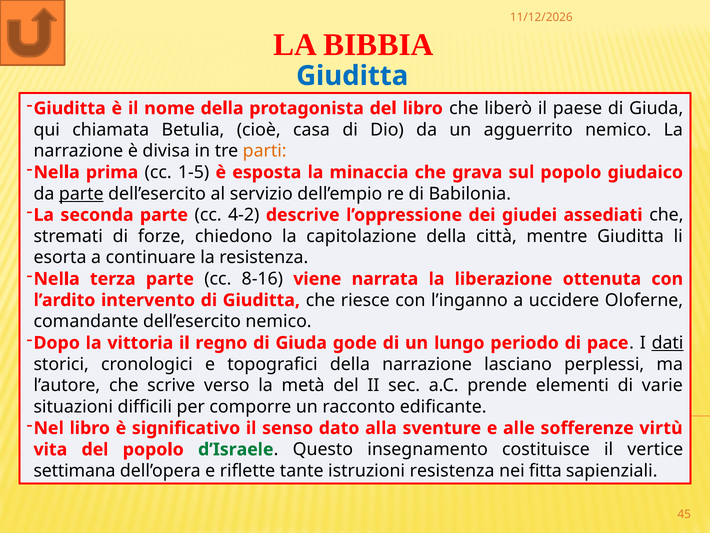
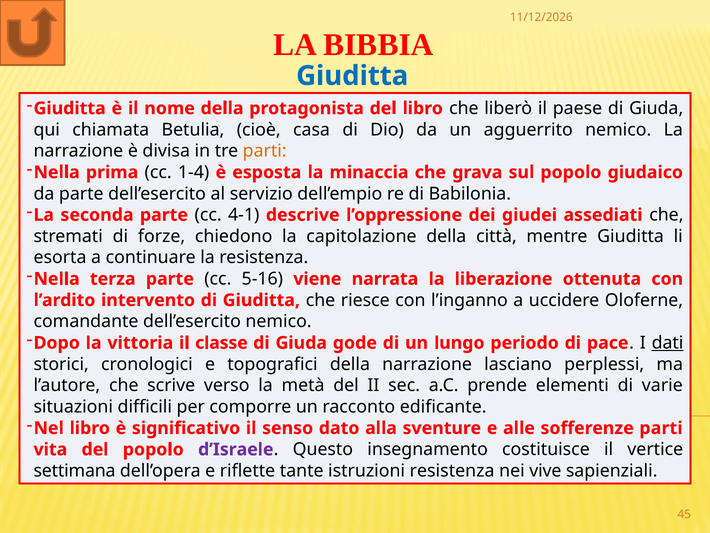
1-5: 1-5 -> 1-4
parte at (81, 193) underline: present -> none
4-2: 4-2 -> 4-1
8-16: 8-16 -> 5-16
regno: regno -> classe
sofferenze virtù: virtù -> parti
d’Israele colour: green -> purple
fitta: fitta -> vive
